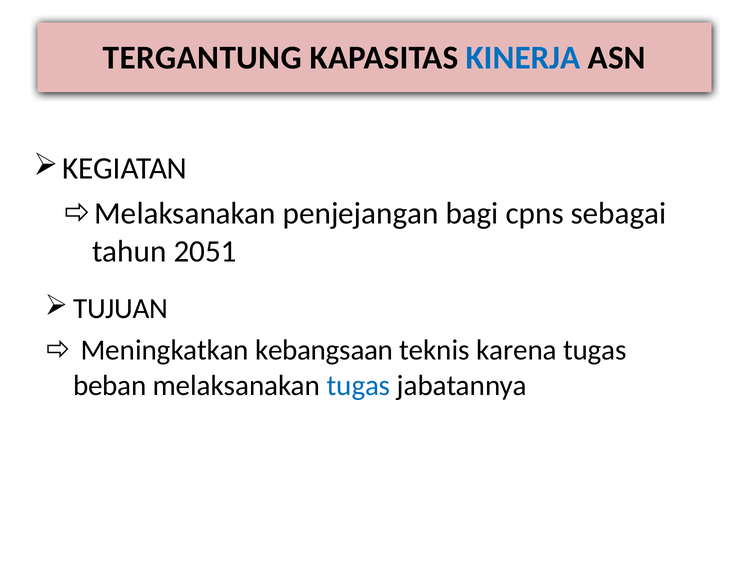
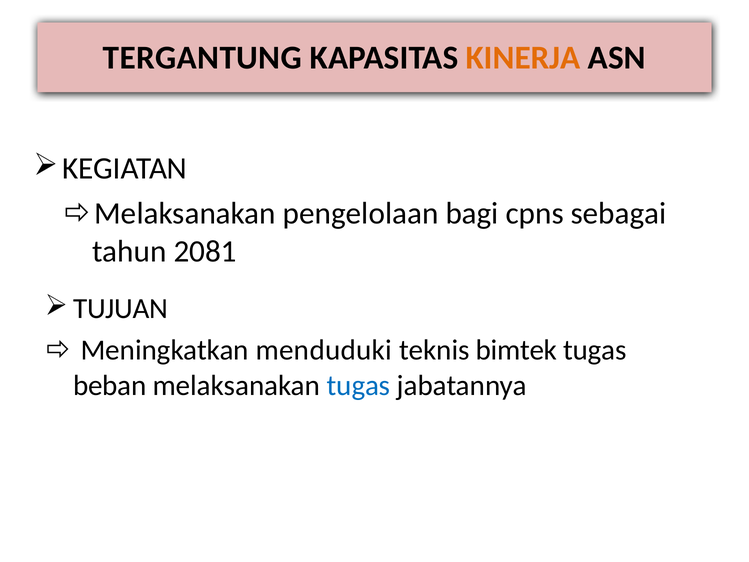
KINERJA colour: blue -> orange
penjejangan: penjejangan -> pengelolaan
2051: 2051 -> 2081
kebangsaan: kebangsaan -> menduduki
karena: karena -> bimtek
